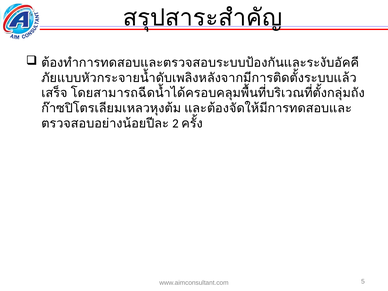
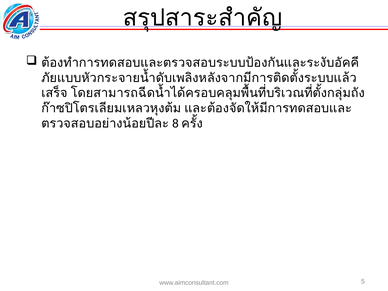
2: 2 -> 8
